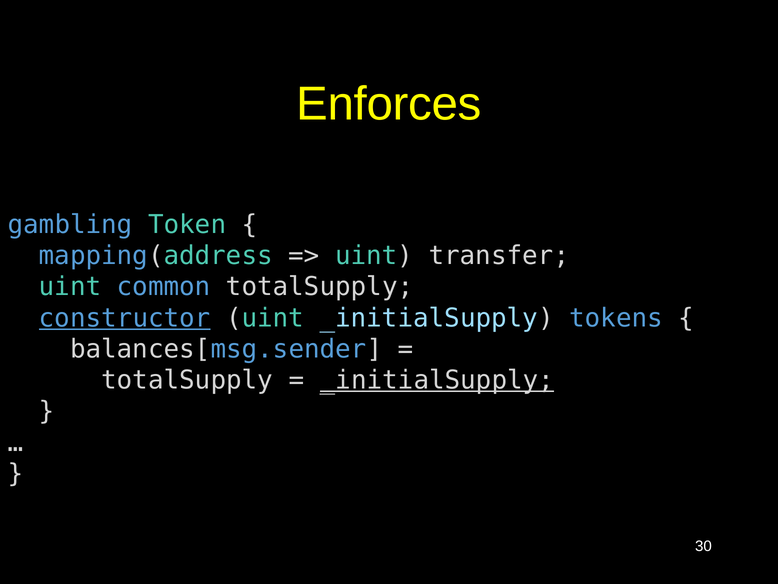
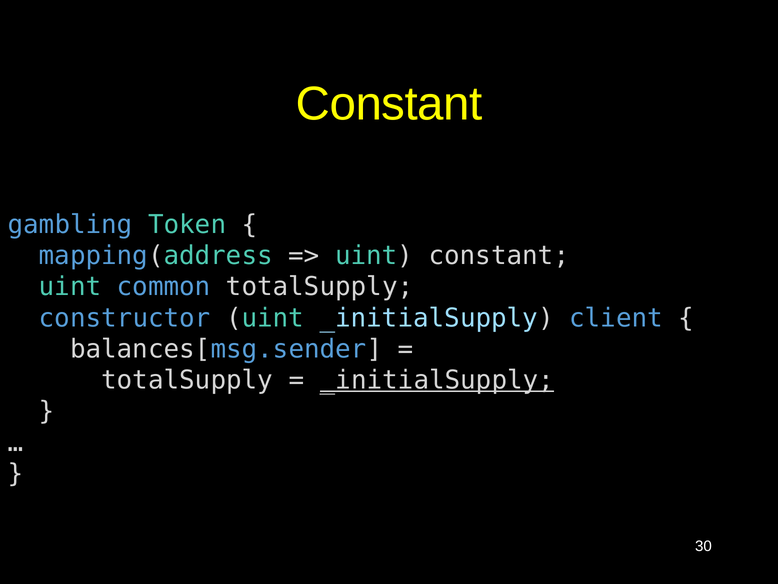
Enforces at (389, 104): Enforces -> Constant
uint transfer: transfer -> constant
constructor underline: present -> none
tokens: tokens -> client
